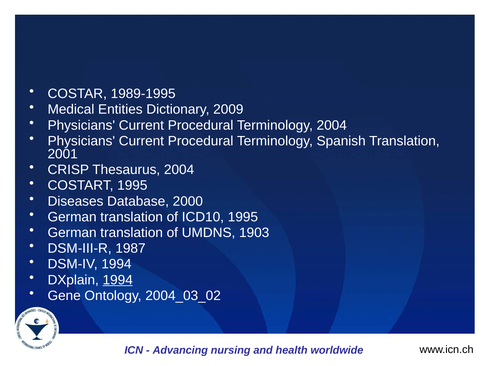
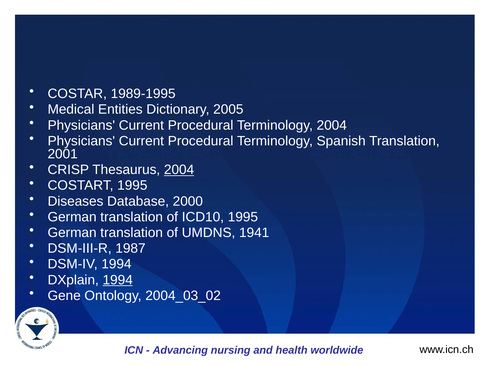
2009: 2009 -> 2005
2004 at (179, 170) underline: none -> present
1903: 1903 -> 1941
